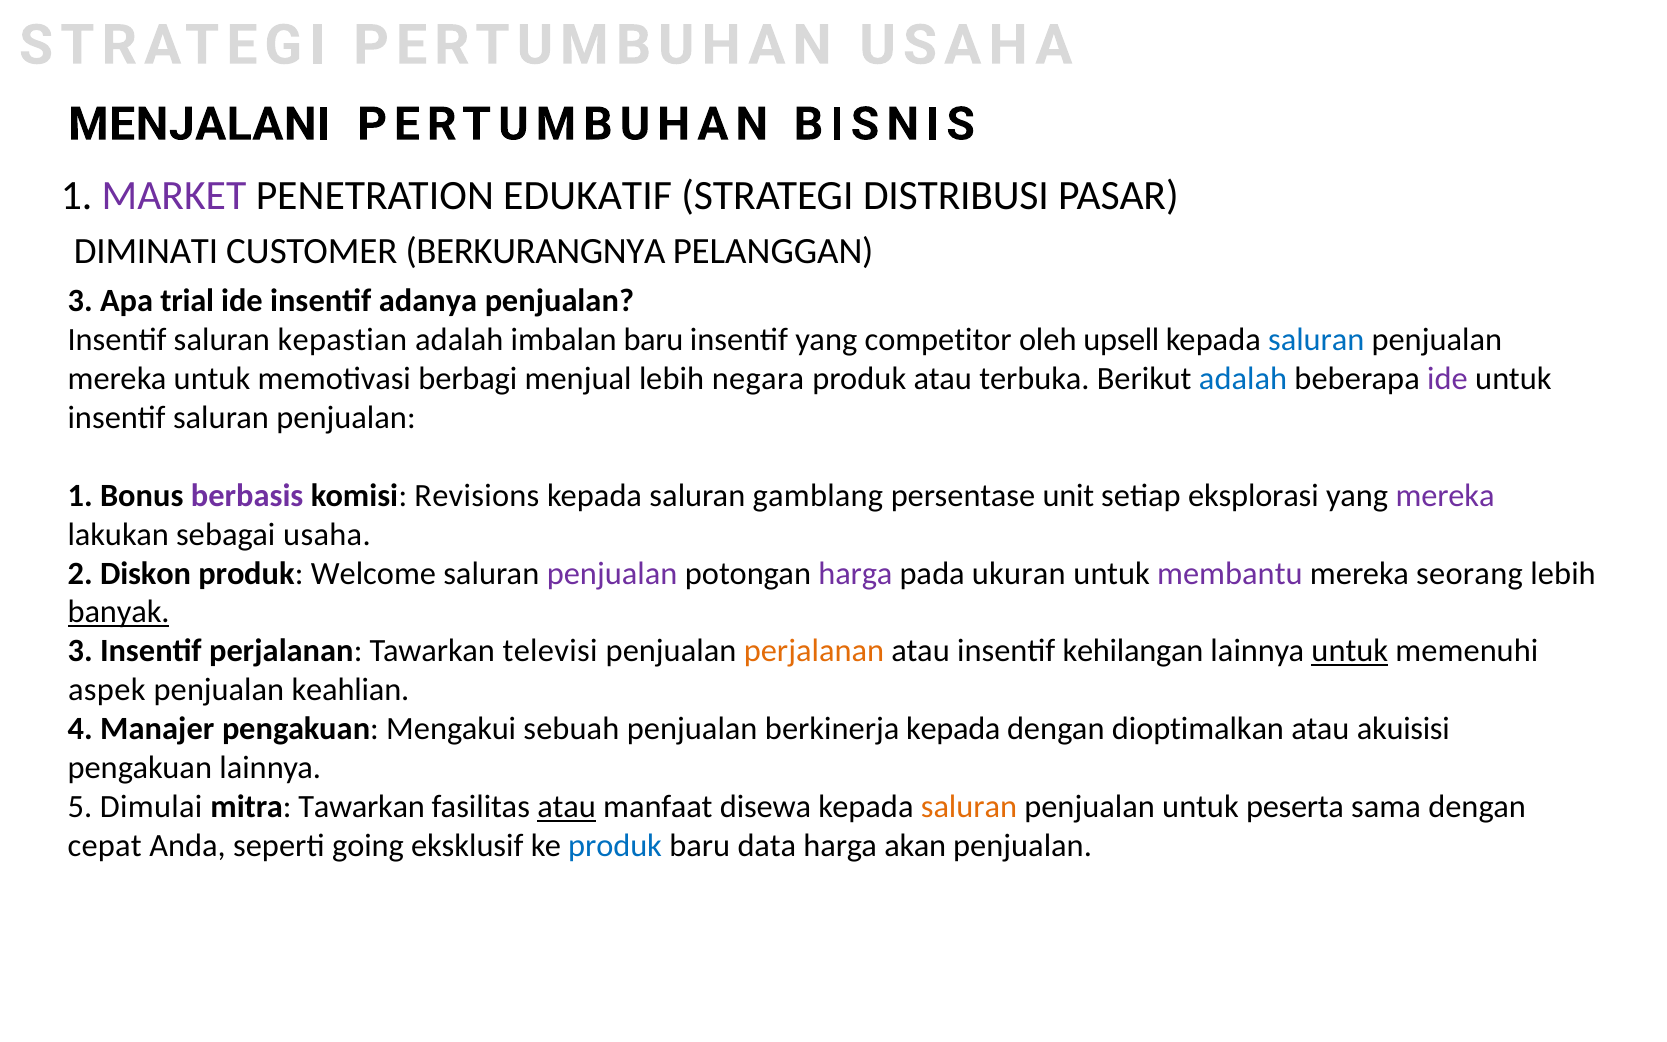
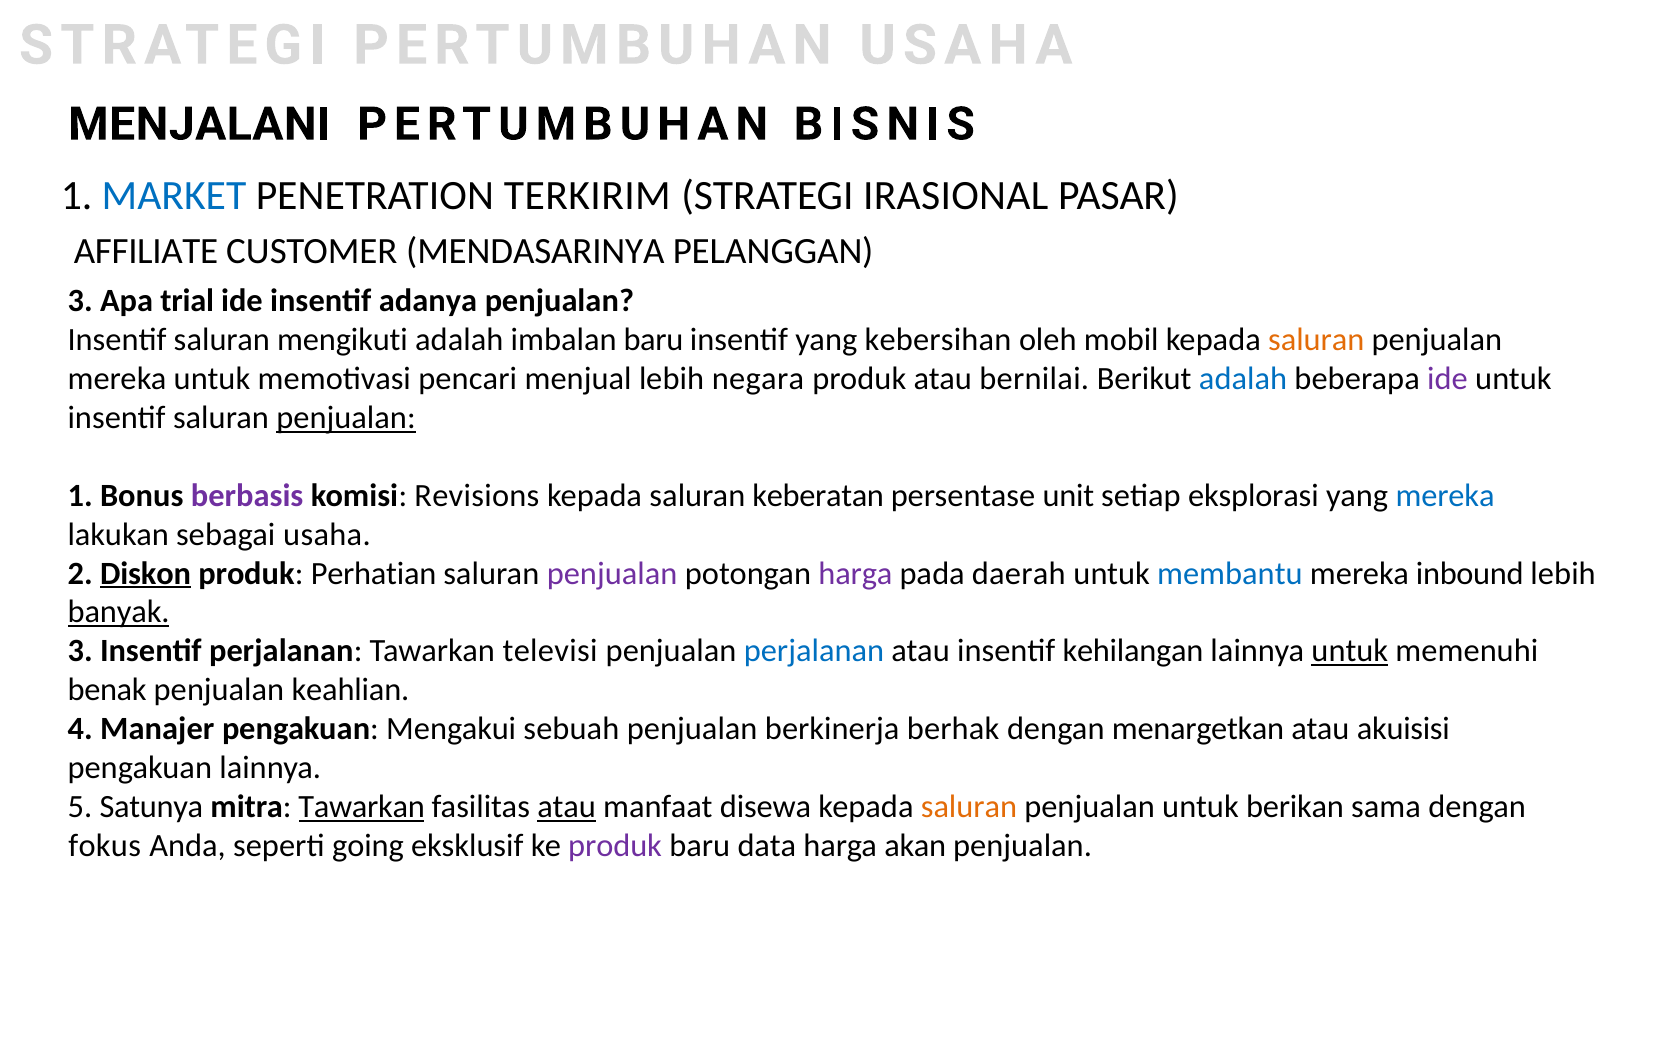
MARKET colour: purple -> blue
EDUKATIF: EDUKATIF -> TERKIRIM
DISTRIBUSI: DISTRIBUSI -> IRASIONAL
DIMINATI: DIMINATI -> AFFILIATE
BERKURANGNYA: BERKURANGNYA -> MENDASARINYA
kepastian: kepastian -> mengikuti
competitor: competitor -> kebersihan
upsell: upsell -> mobil
saluran at (1316, 340) colour: blue -> orange
berbagi: berbagi -> pencari
terbuka: terbuka -> bernilai
penjualan at (346, 418) underline: none -> present
gamblang: gamblang -> keberatan
mereka at (1445, 495) colour: purple -> blue
Diskon underline: none -> present
Welcome: Welcome -> Perhatian
ukuran: ukuran -> daerah
membantu colour: purple -> blue
seorang: seorang -> inbound
perjalanan at (814, 651) colour: orange -> blue
aspek: aspek -> benak
berkinerja kepada: kepada -> berhak
dioptimalkan: dioptimalkan -> menargetkan
Dimulai: Dimulai -> Satunya
Tawarkan at (362, 807) underline: none -> present
peserta: peserta -> berikan
cepat: cepat -> fokus
produk at (615, 846) colour: blue -> purple
